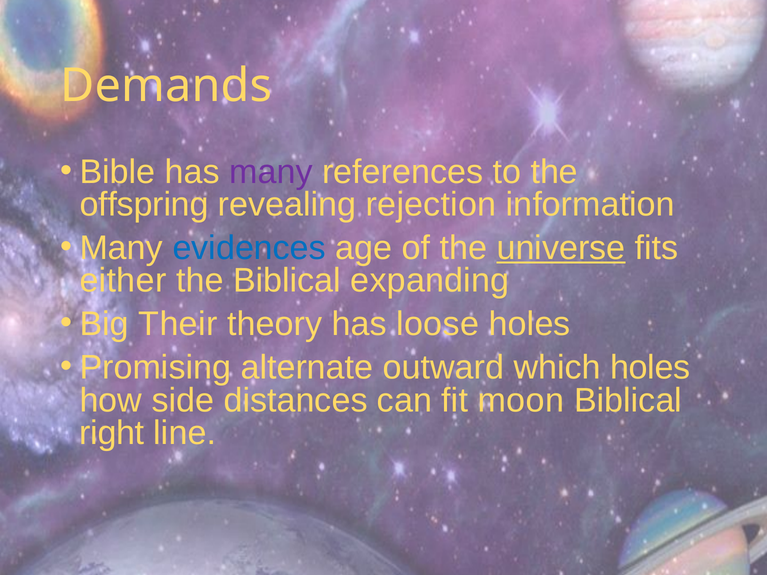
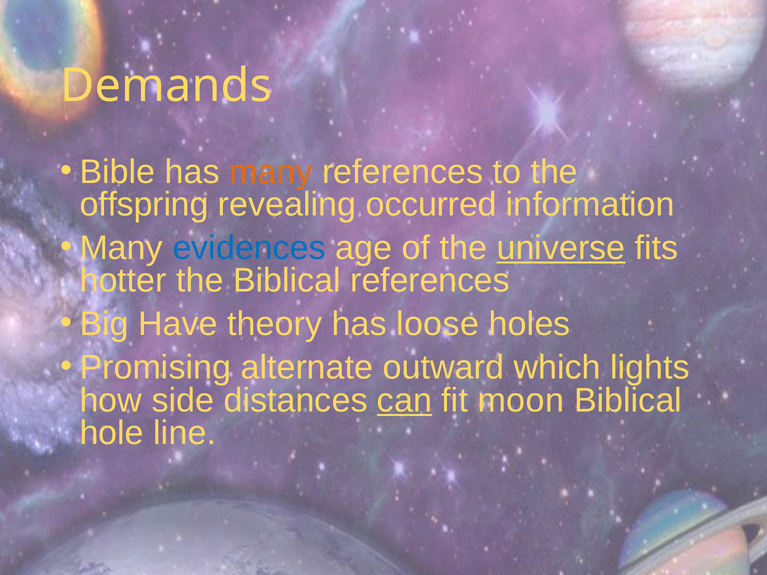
many at (271, 172) colour: purple -> orange
rejection: rejection -> occurred
either: either -> hotter
Biblical expanding: expanding -> references
Their: Their -> Have
which holes: holes -> lights
can underline: none -> present
right: right -> hole
